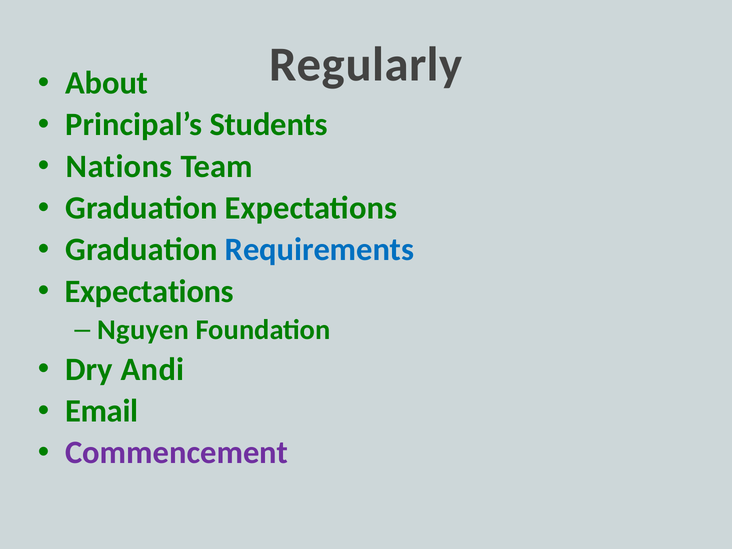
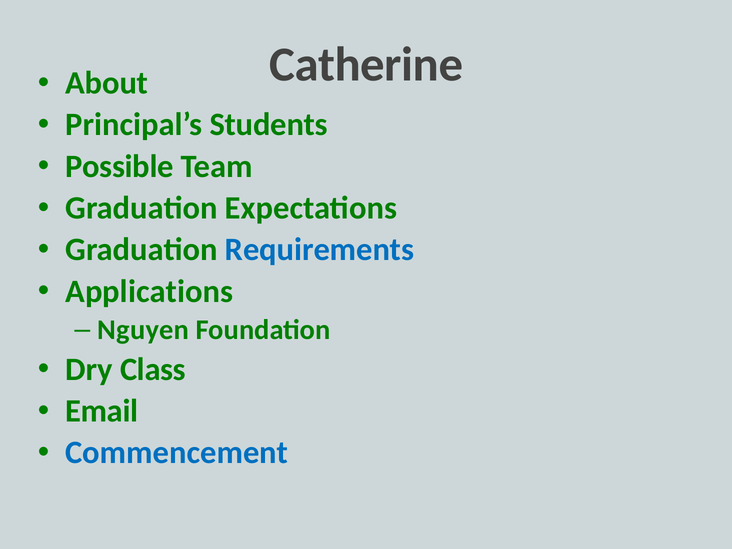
Regularly: Regularly -> Catherine
Nations: Nations -> Possible
Expectations at (149, 291): Expectations -> Applications
Andi: Andi -> Class
Commencement colour: purple -> blue
